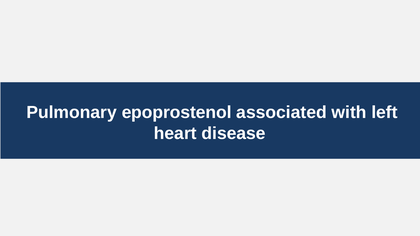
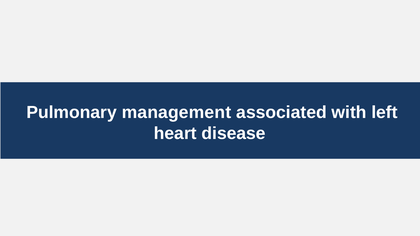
epoprostenol: epoprostenol -> management
